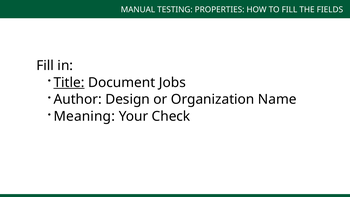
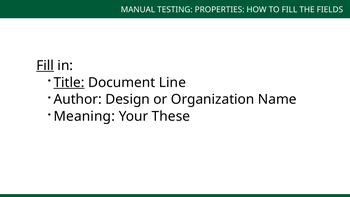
Fill at (45, 65) underline: none -> present
Jobs: Jobs -> Line
Check: Check -> These
